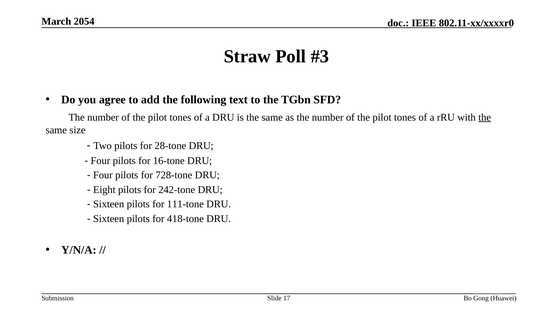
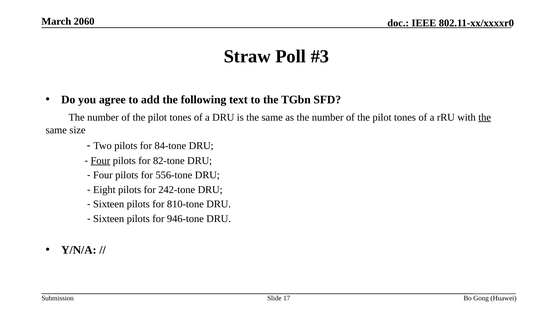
2054: 2054 -> 2060
28-tone: 28-tone -> 84-tone
Four at (100, 161) underline: none -> present
16-tone: 16-tone -> 82-tone
728-tone: 728-tone -> 556-tone
111-tone: 111-tone -> 810-tone
418-tone: 418-tone -> 946-tone
